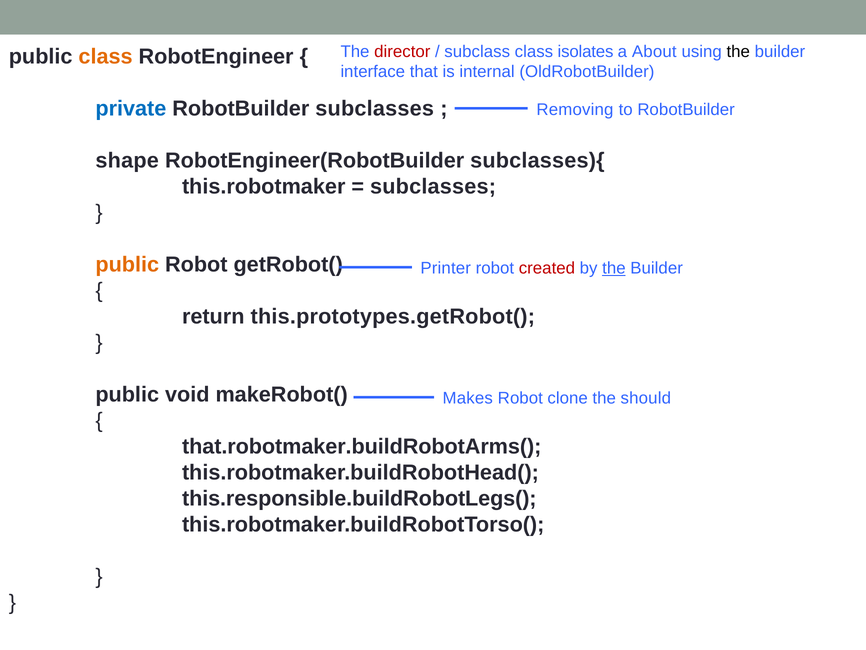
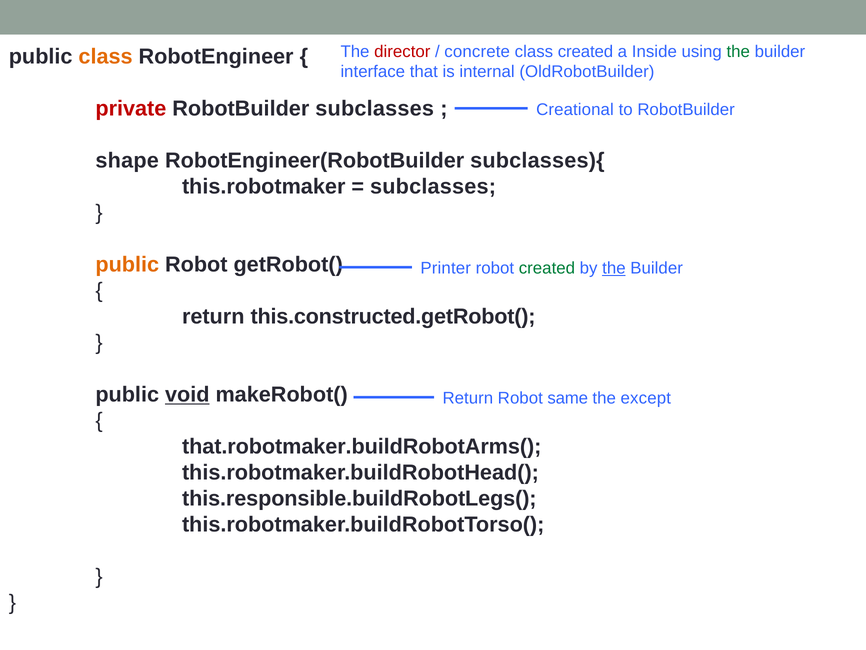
subclass: subclass -> concrete
class isolates: isolates -> created
About: About -> Inside
the at (738, 52) colour: black -> green
private colour: blue -> red
Removing: Removing -> Creational
created at (547, 268) colour: red -> green
this.prototypes.getRobot(: this.prototypes.getRobot( -> this.constructed.getRobot(
void underline: none -> present
Makes at (468, 398): Makes -> Return
clone: clone -> same
should: should -> except
